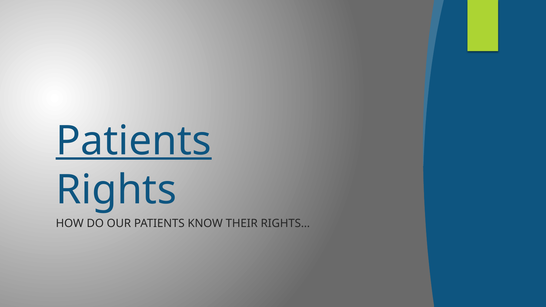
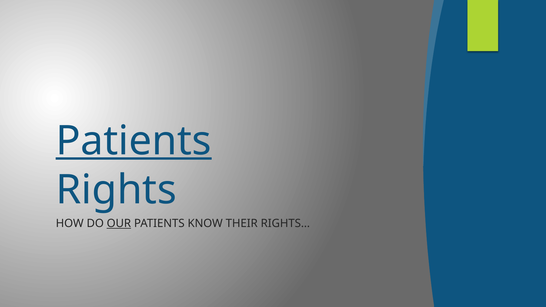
OUR underline: none -> present
